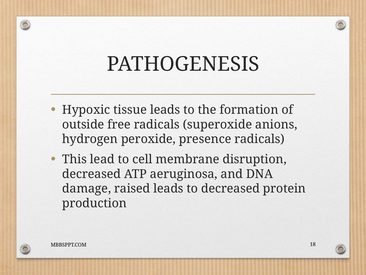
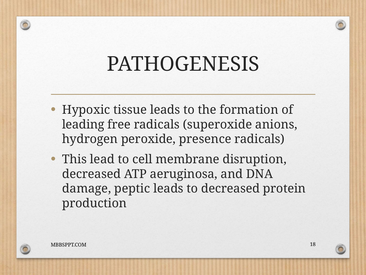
outside: outside -> leading
raised: raised -> peptic
